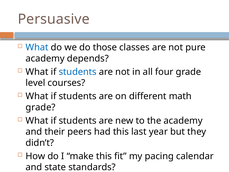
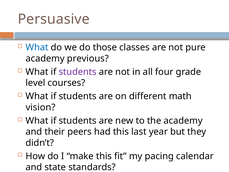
depends: depends -> previous
students at (78, 72) colour: blue -> purple
grade at (41, 107): grade -> vision
